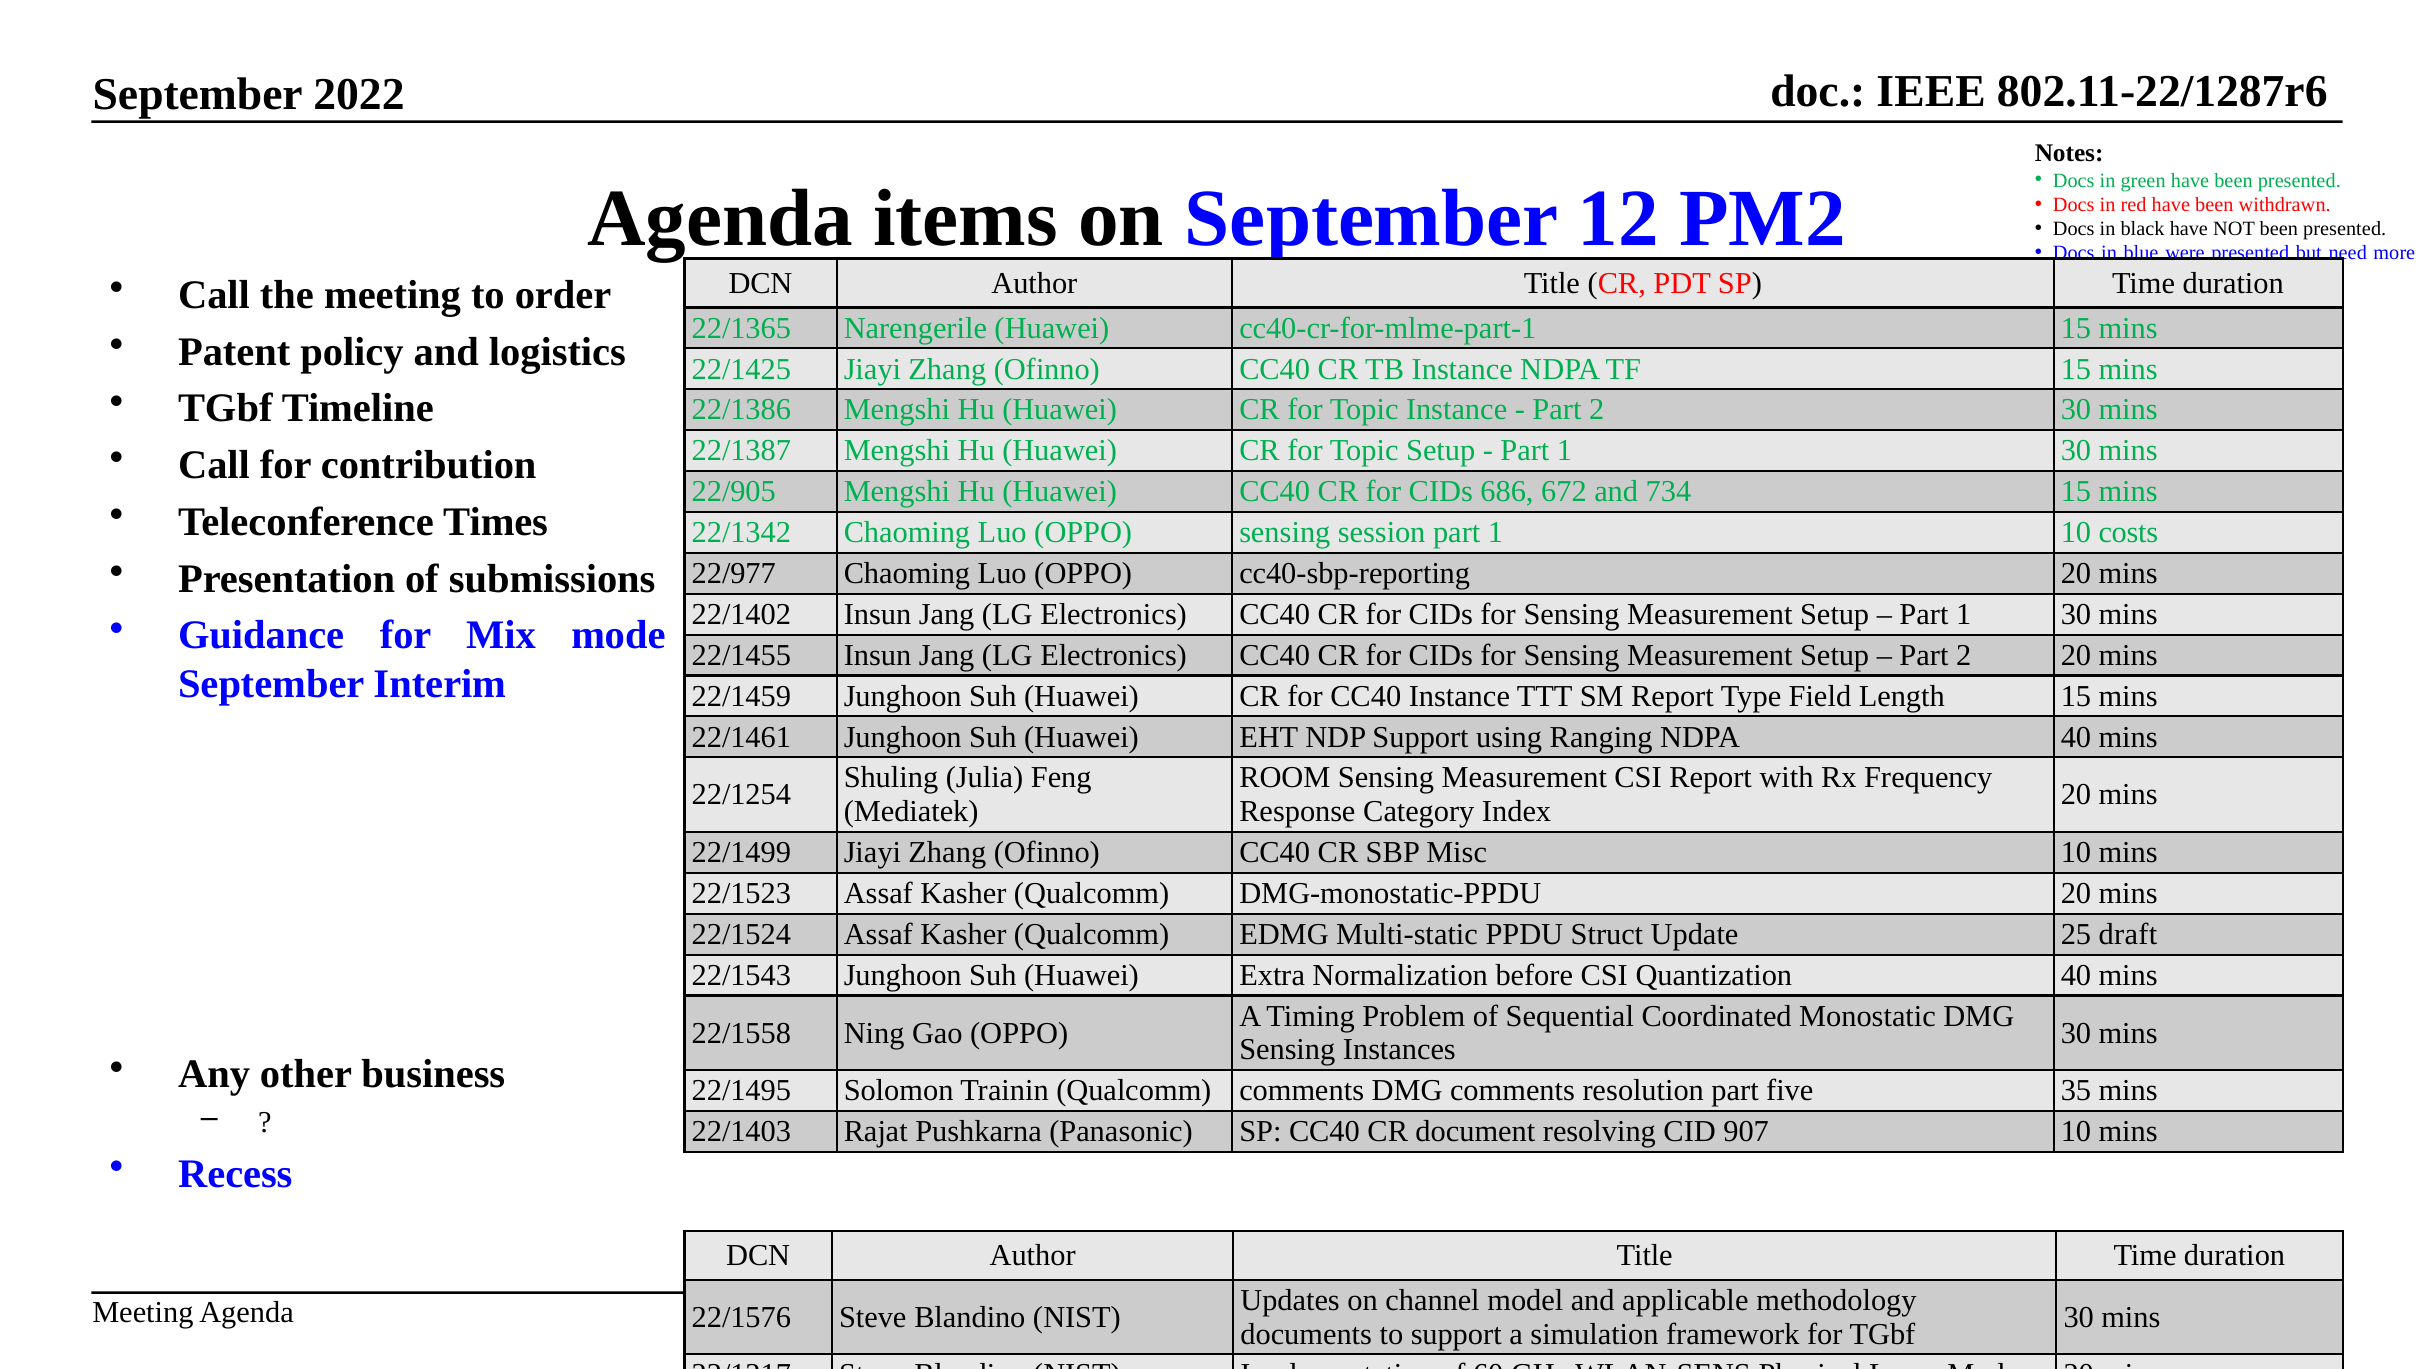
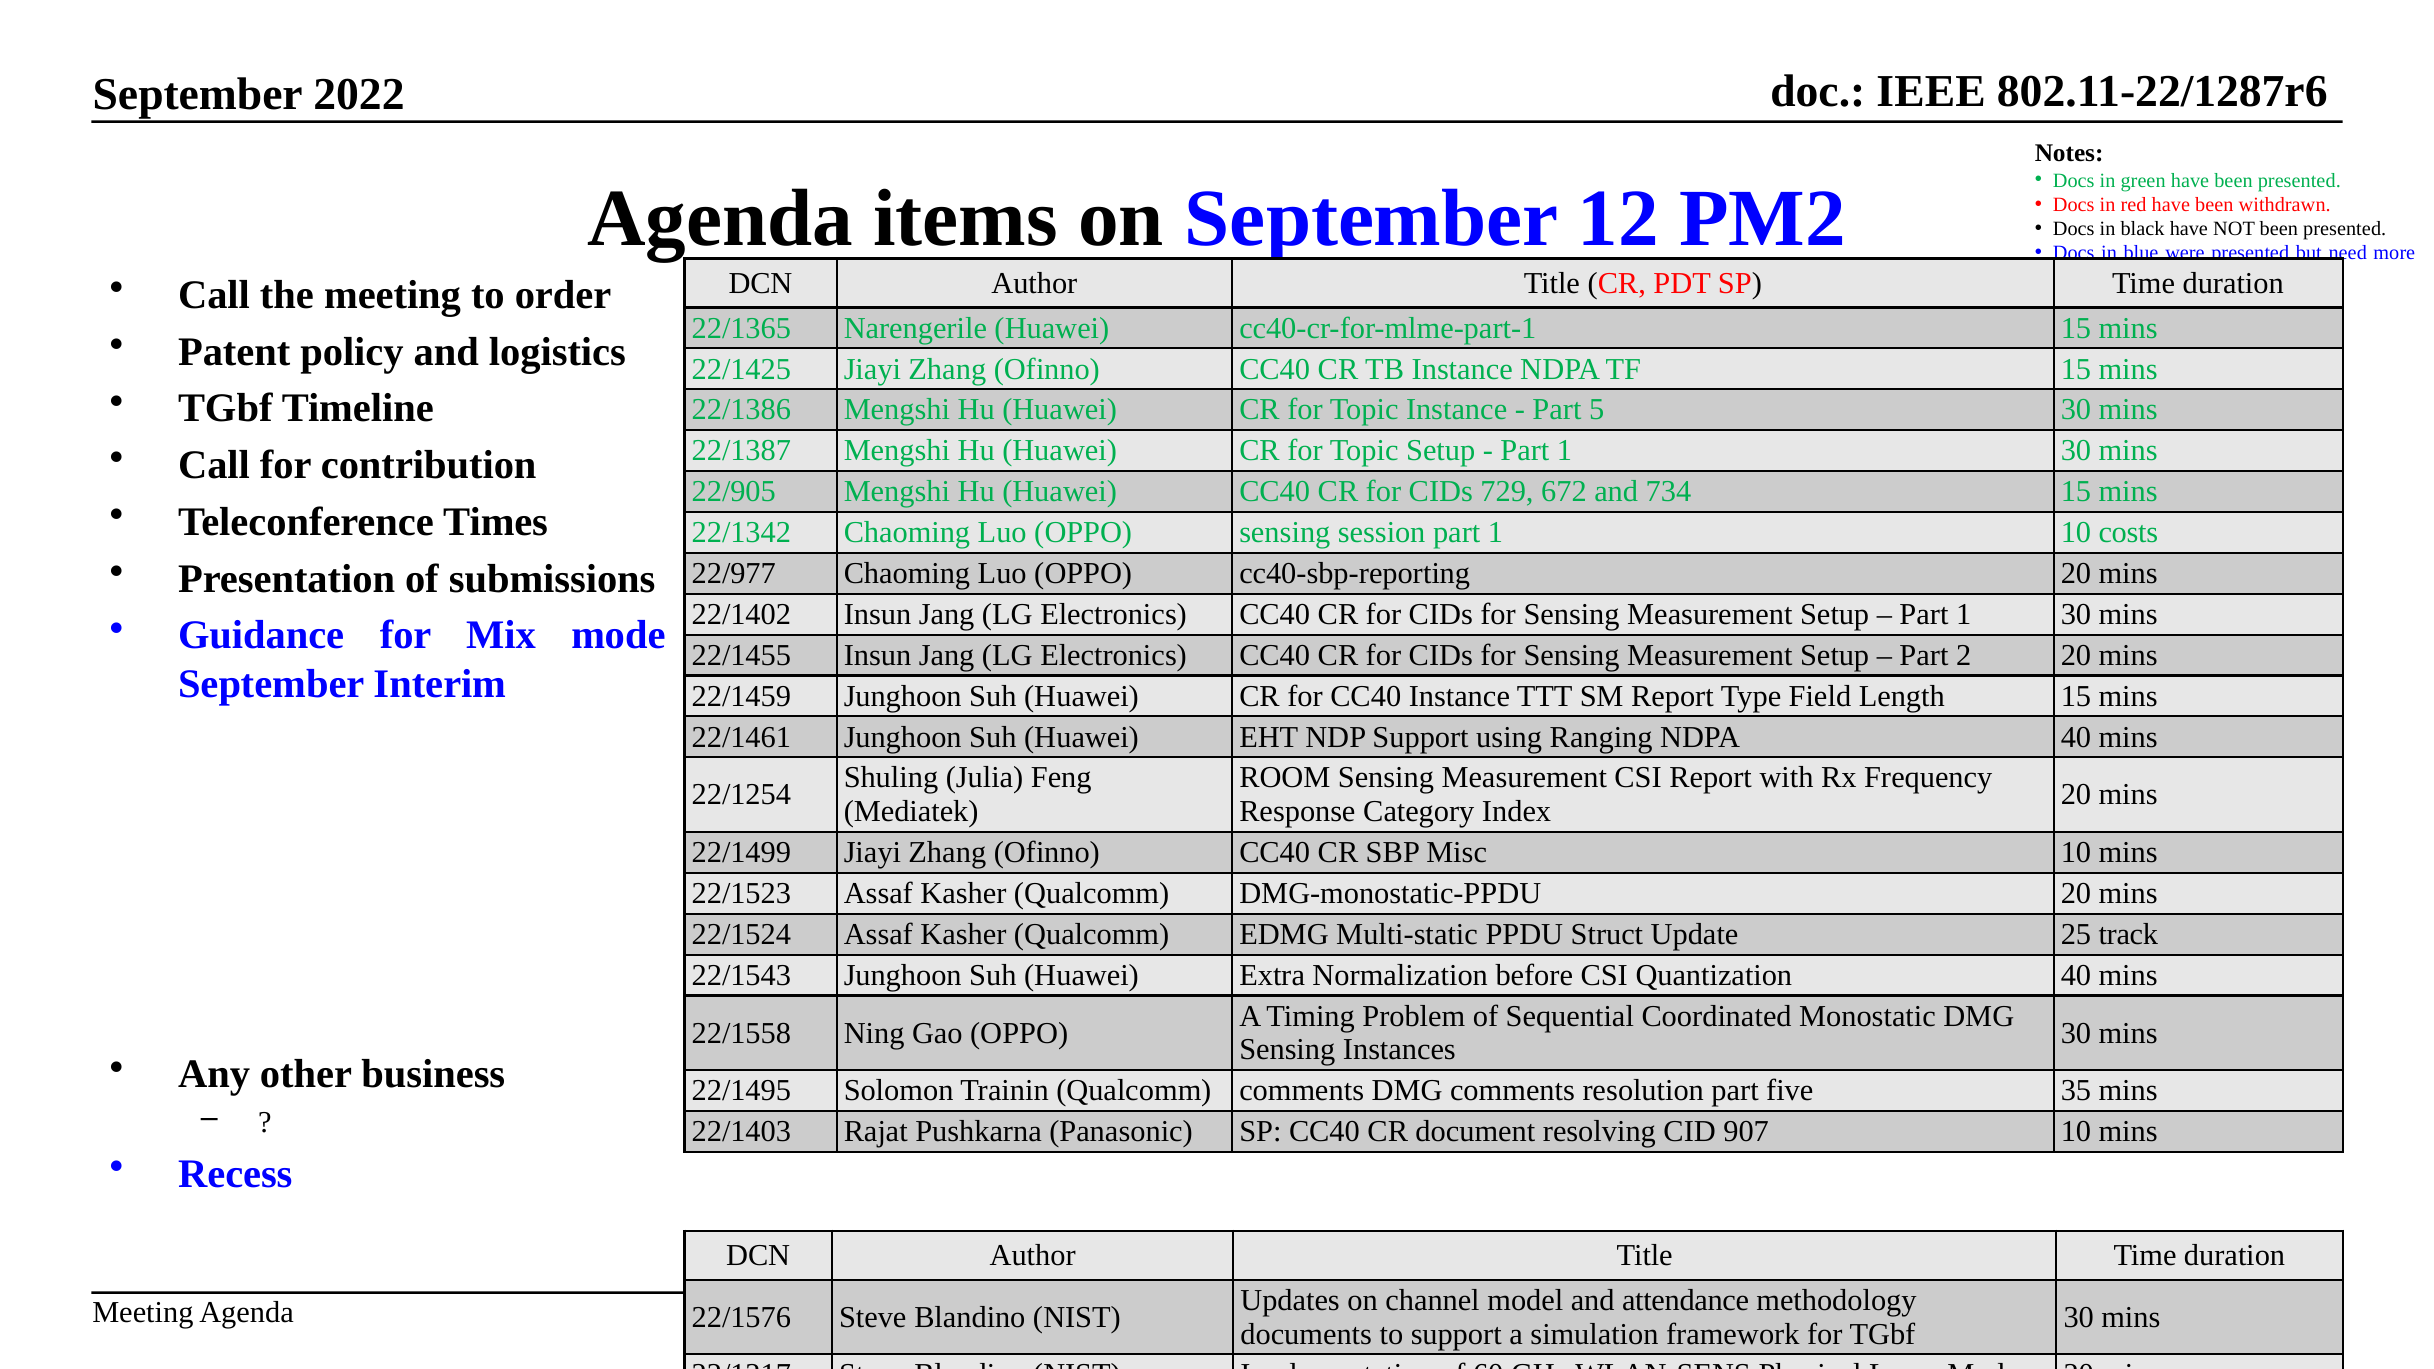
2 at (1597, 410): 2 -> 5
686: 686 -> 729
draft: draft -> track
applicable: applicable -> attendance
